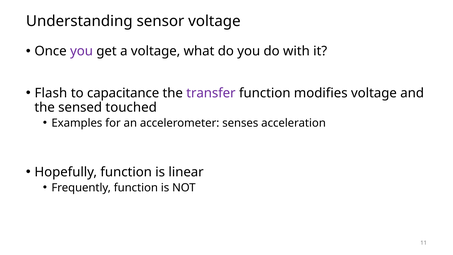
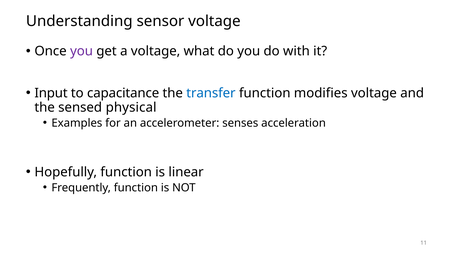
Flash: Flash -> Input
transfer colour: purple -> blue
touched: touched -> physical
